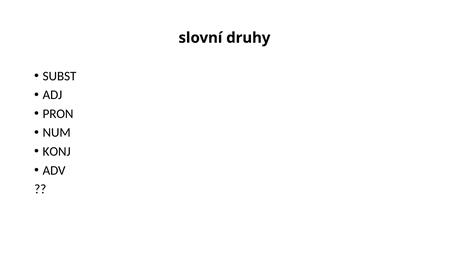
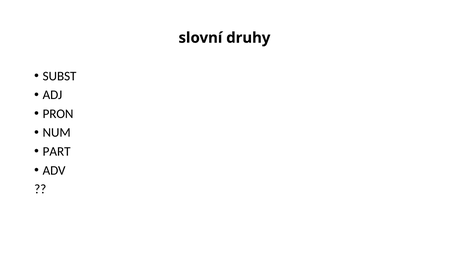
KONJ: KONJ -> PART
